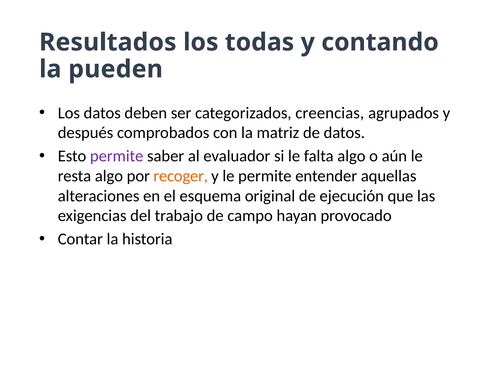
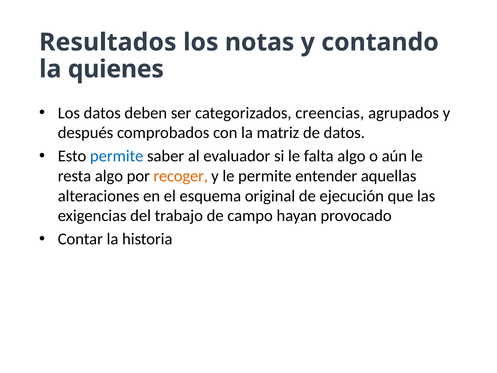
todas: todas -> notas
pueden: pueden -> quienes
permite at (117, 156) colour: purple -> blue
